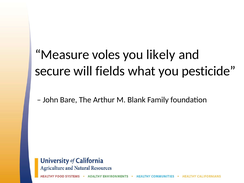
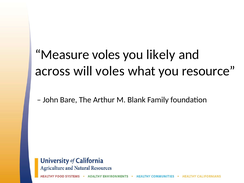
secure: secure -> across
will fields: fields -> voles
pesticide: pesticide -> resource
